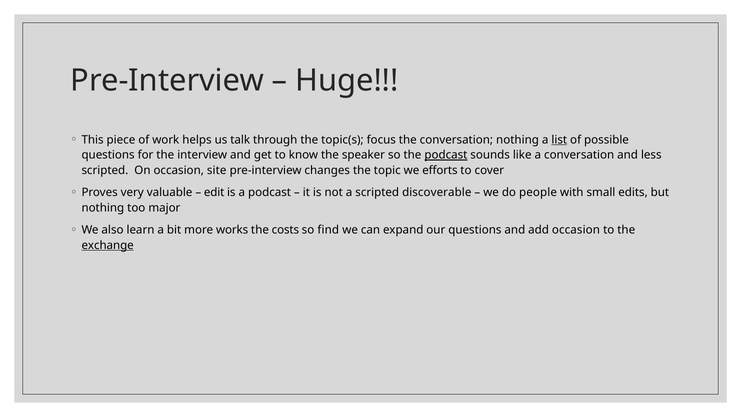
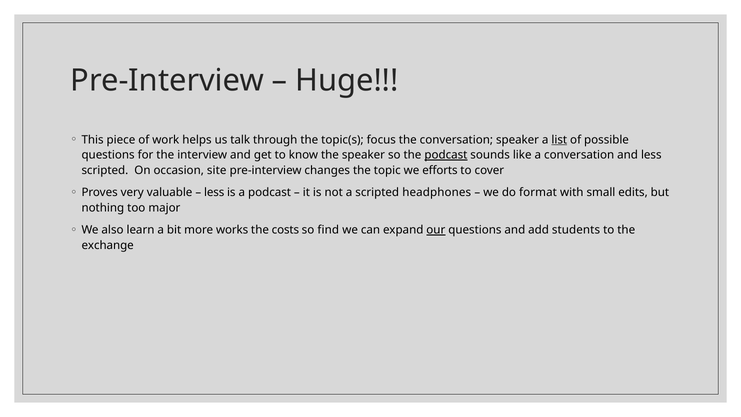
conversation nothing: nothing -> speaker
edit at (214, 193): edit -> less
discoverable: discoverable -> headphones
people: people -> format
our underline: none -> present
add occasion: occasion -> students
exchange underline: present -> none
